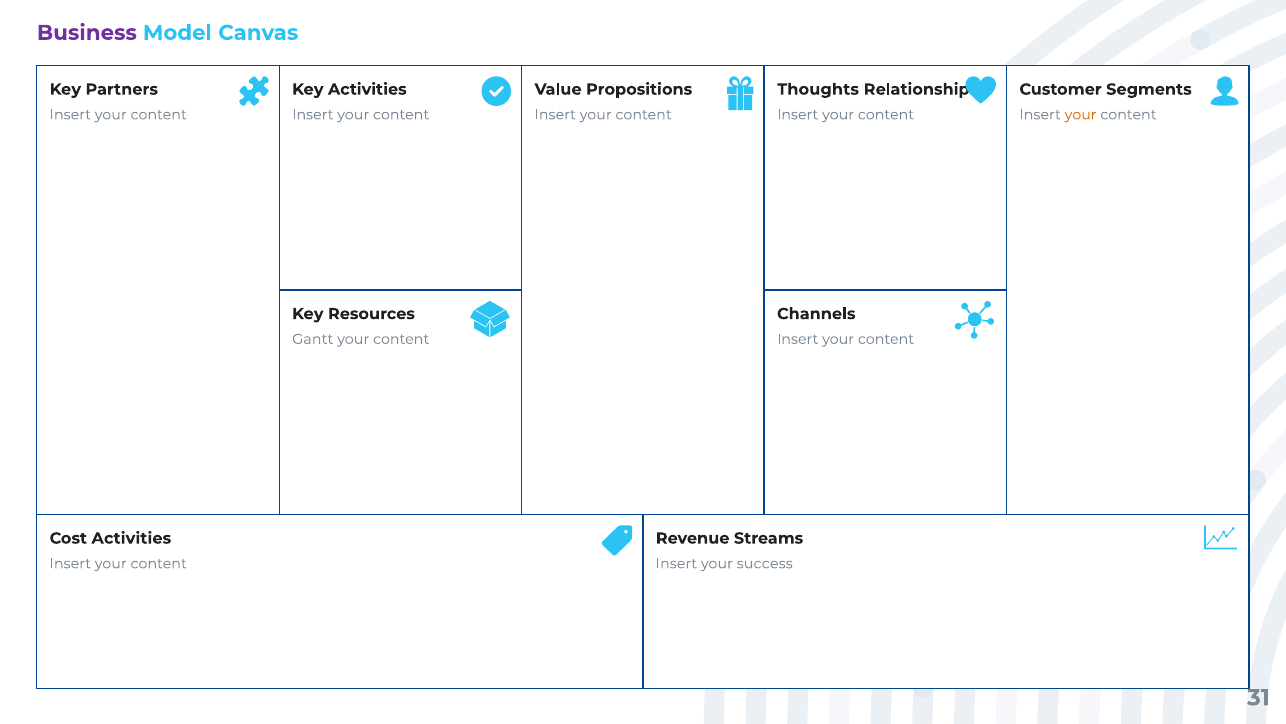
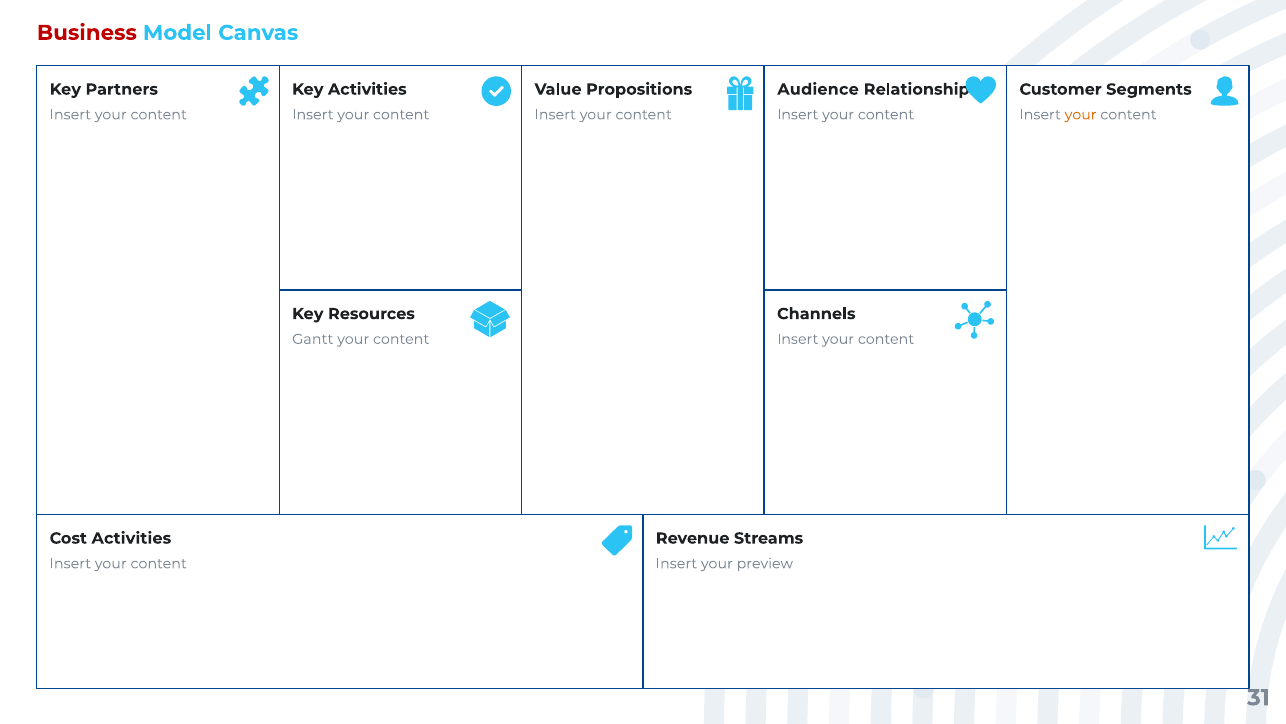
Business colour: purple -> red
Thoughts: Thoughts -> Audience
success: success -> preview
